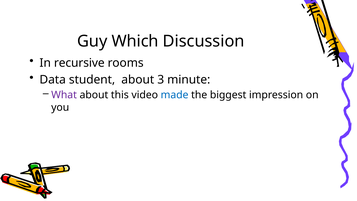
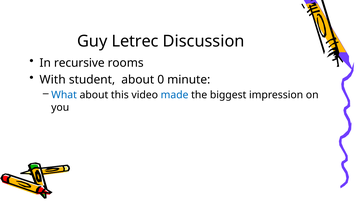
Which: Which -> Letrec
Data: Data -> With
3: 3 -> 0
What colour: purple -> blue
